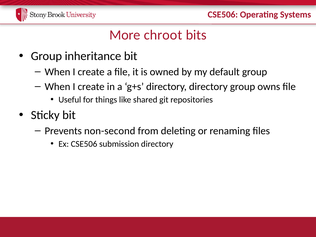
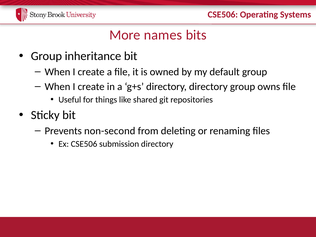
chroot: chroot -> names
